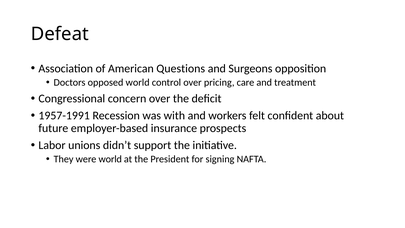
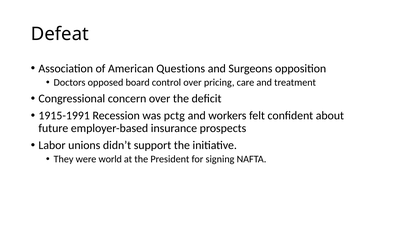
opposed world: world -> board
1957-1991: 1957-1991 -> 1915-1991
with: with -> pctg
